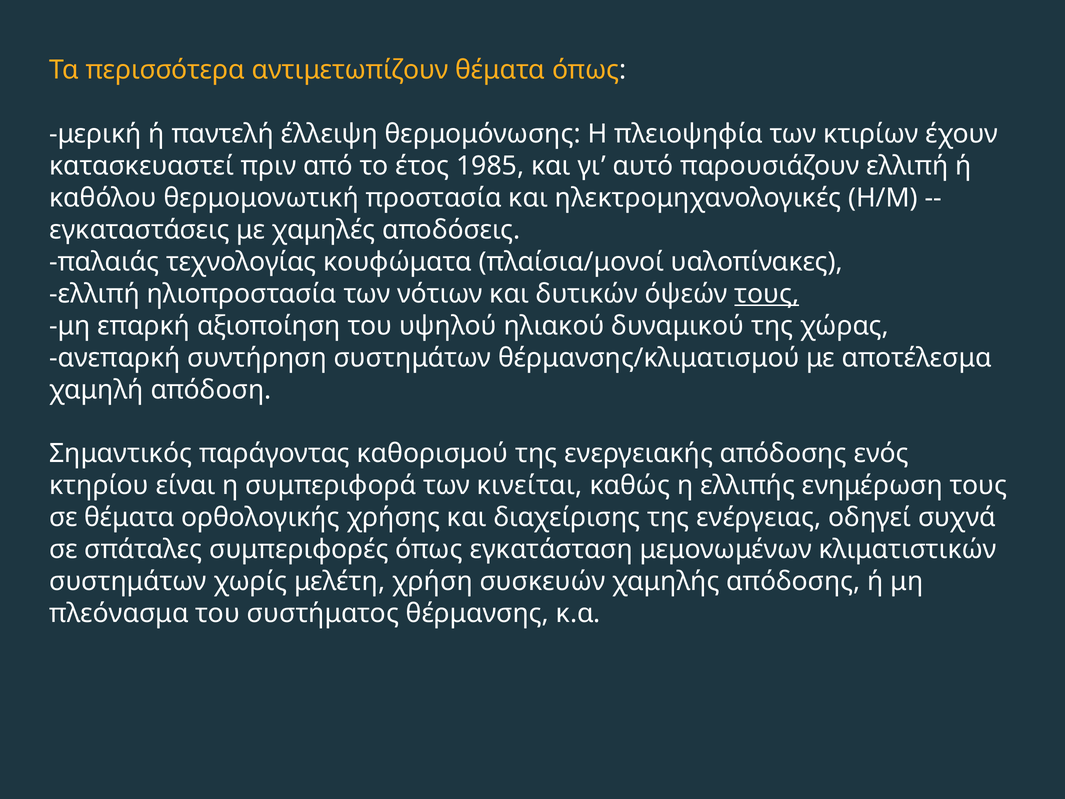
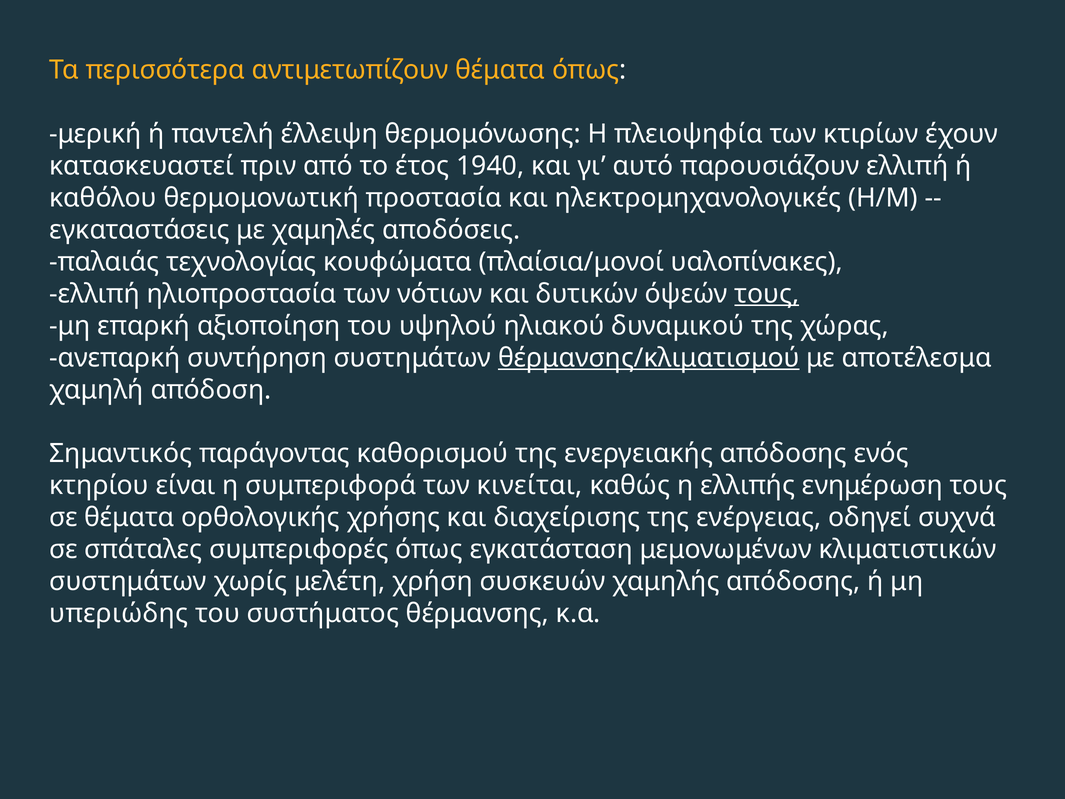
1985: 1985 -> 1940
θέρμανσης/κλιματισμού underline: none -> present
πλεόνασμα: πλεόνασμα -> υπεριώδης
